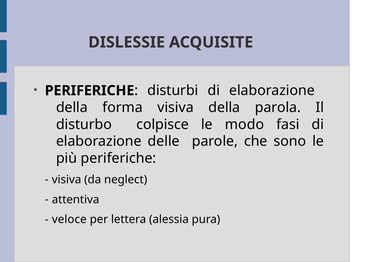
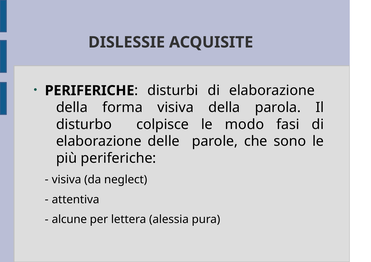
veloce: veloce -> alcune
